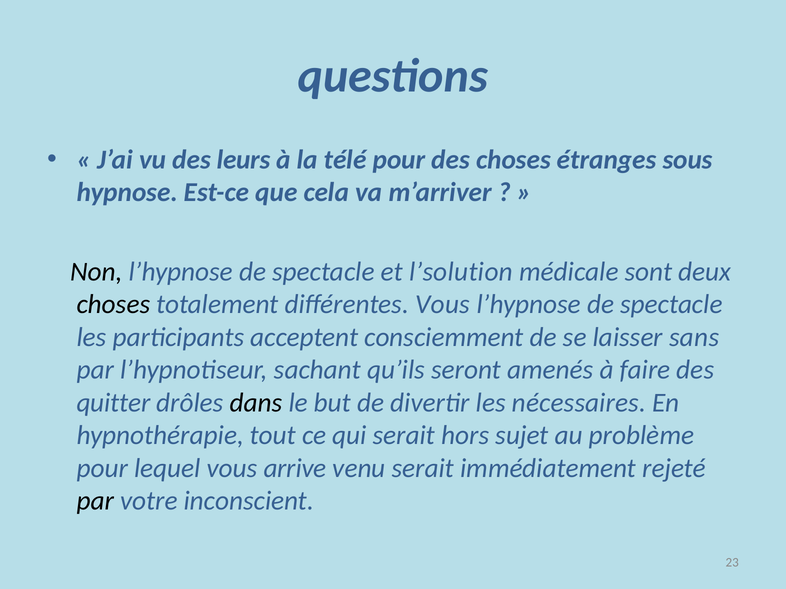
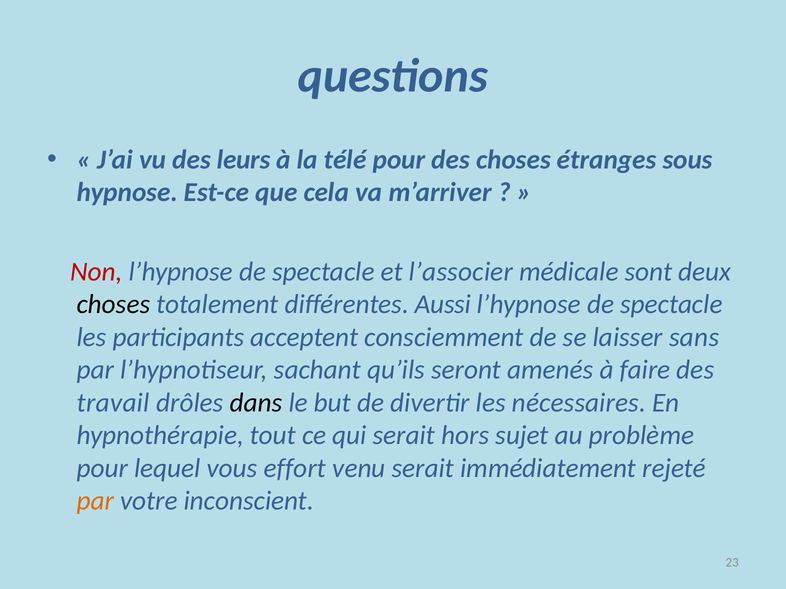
Non colour: black -> red
l’solution: l’solution -> l’associer
différentes Vous: Vous -> Aussi
quitter: quitter -> travail
arrive: arrive -> effort
par at (95, 501) colour: black -> orange
